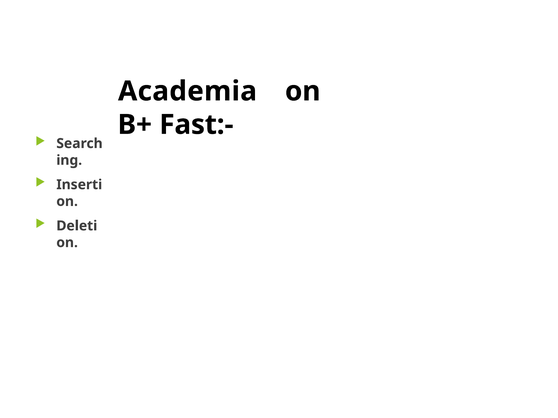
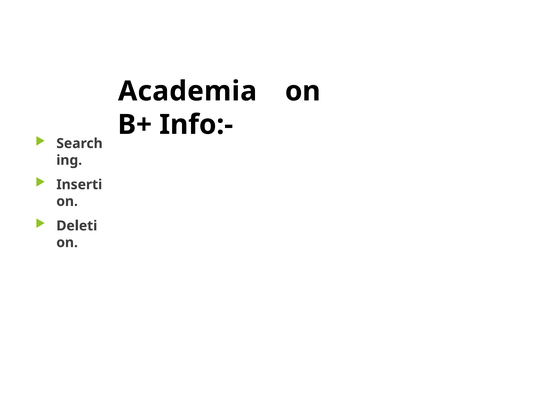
Fast:-: Fast:- -> Info:-
